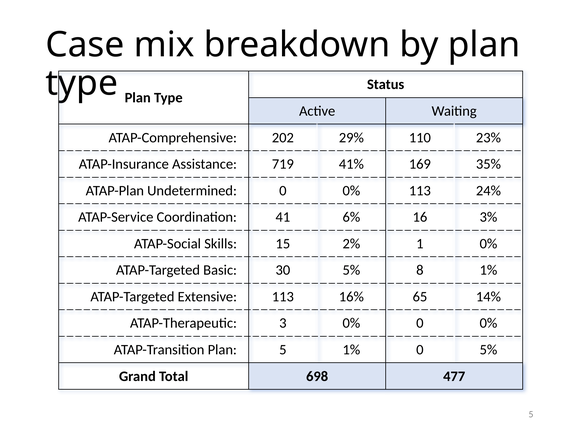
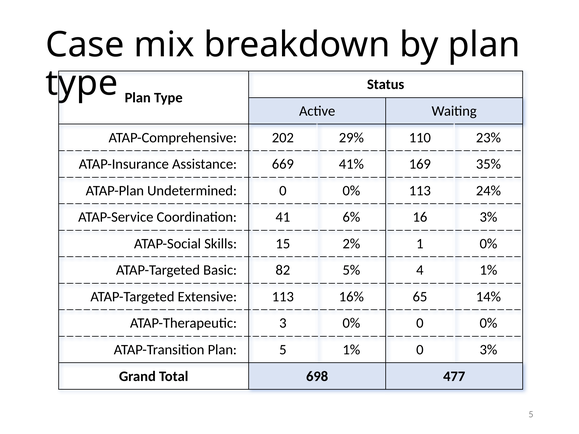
719: 719 -> 669
30: 30 -> 82
8: 8 -> 4
0 5%: 5% -> 3%
